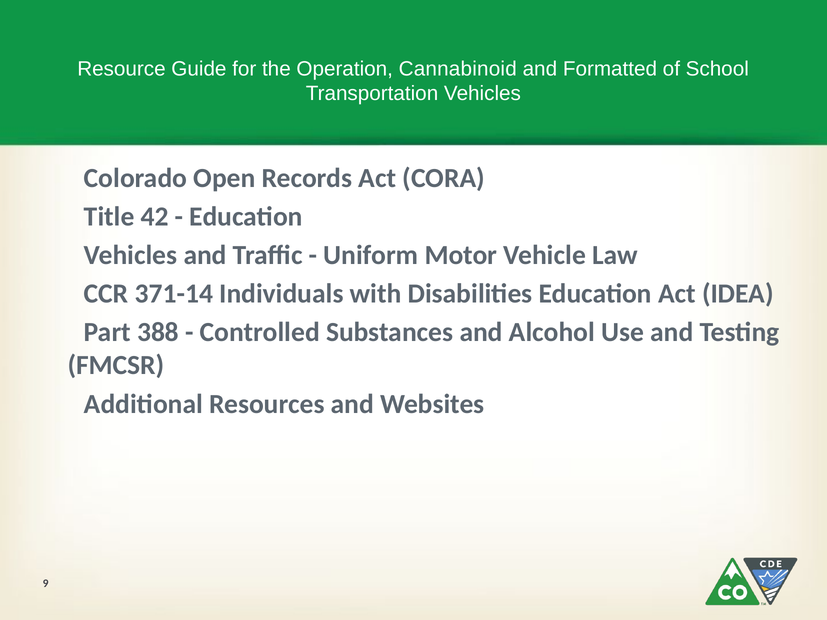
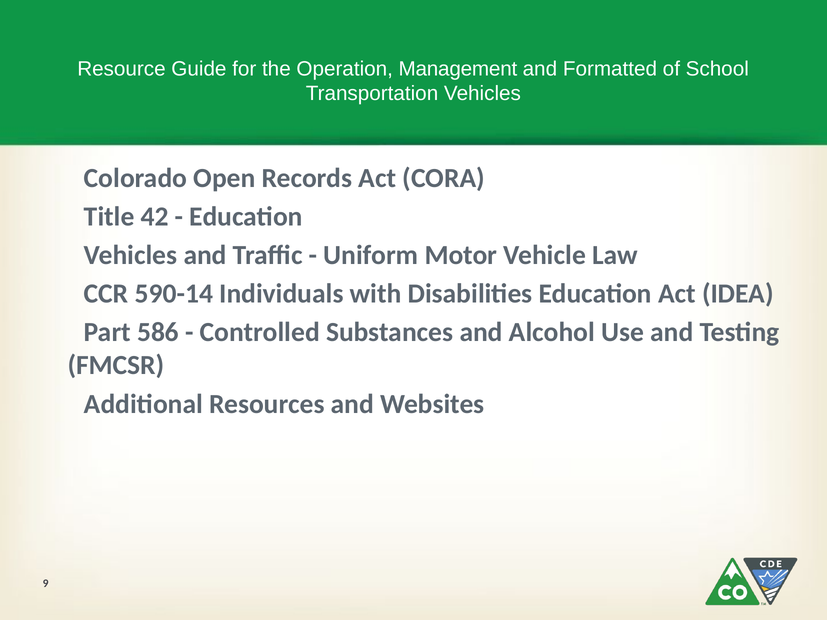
Cannabinoid: Cannabinoid -> Management
371-14: 371-14 -> 590-14
388: 388 -> 586
